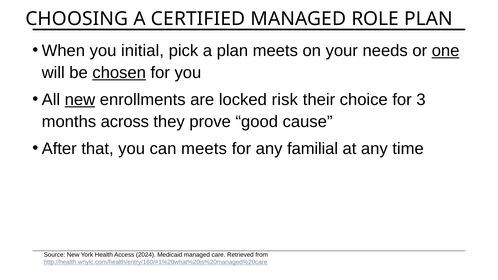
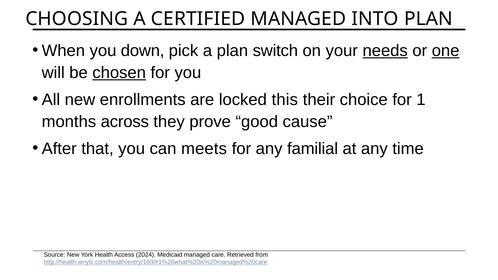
ROLE: ROLE -> INTO
initial: initial -> down
plan meets: meets -> switch
needs underline: none -> present
new at (80, 100) underline: present -> none
risk: risk -> this
3: 3 -> 1
